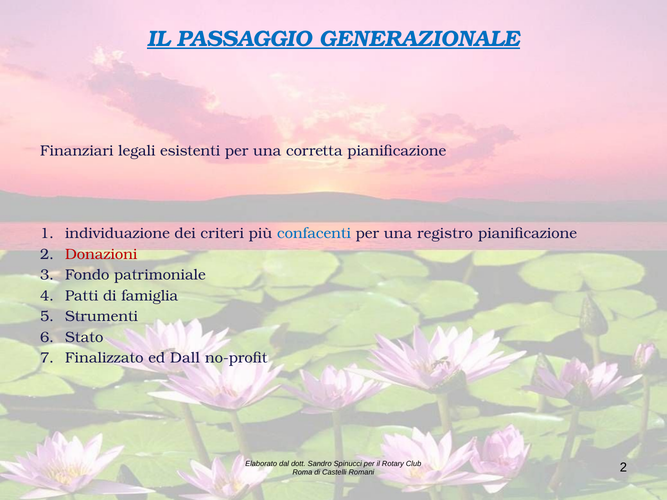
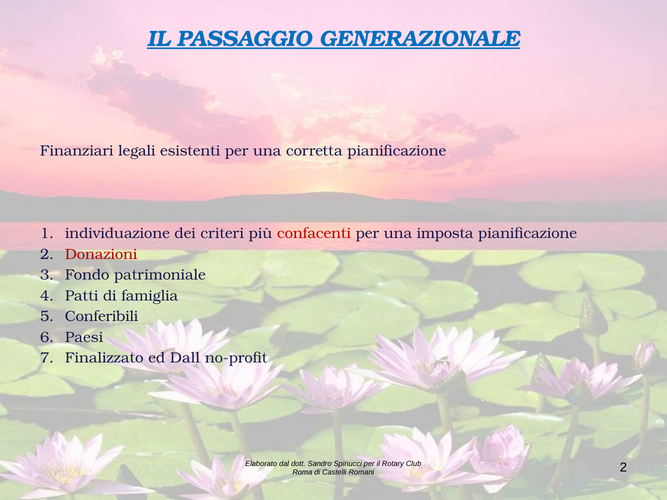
confacenti colour: blue -> red
registro: registro -> imposta
Strumenti: Strumenti -> Conferibili
Stato: Stato -> Paesi
